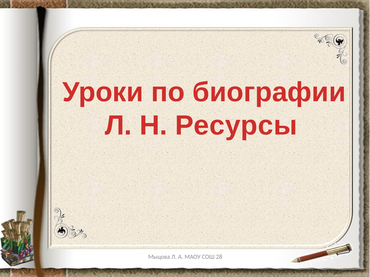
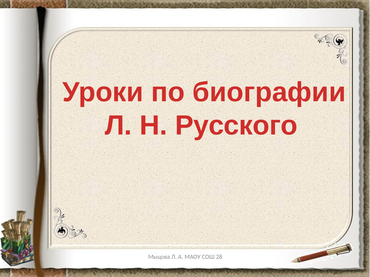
Ресурсы: Ресурсы -> Русского
